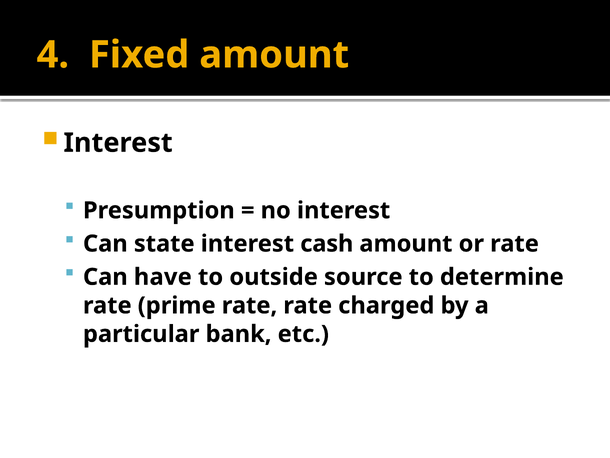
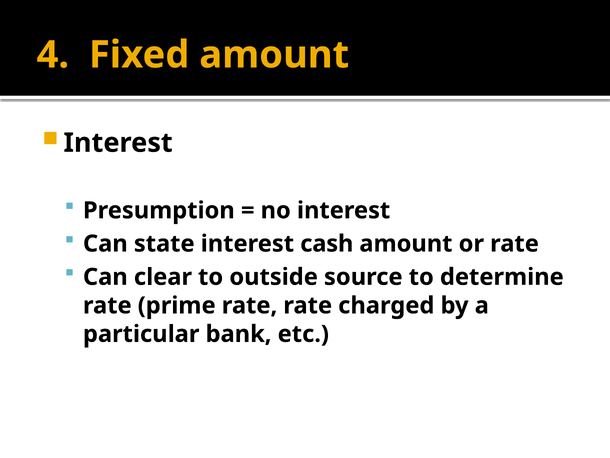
have: have -> clear
